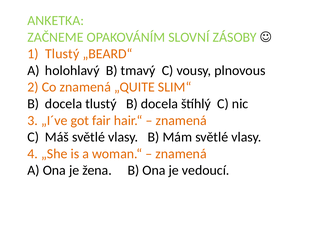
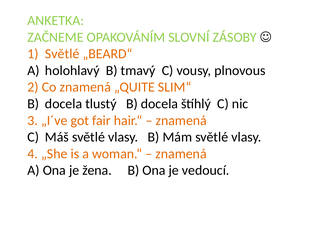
Tlustý at (62, 54): Tlustý -> Světlé
